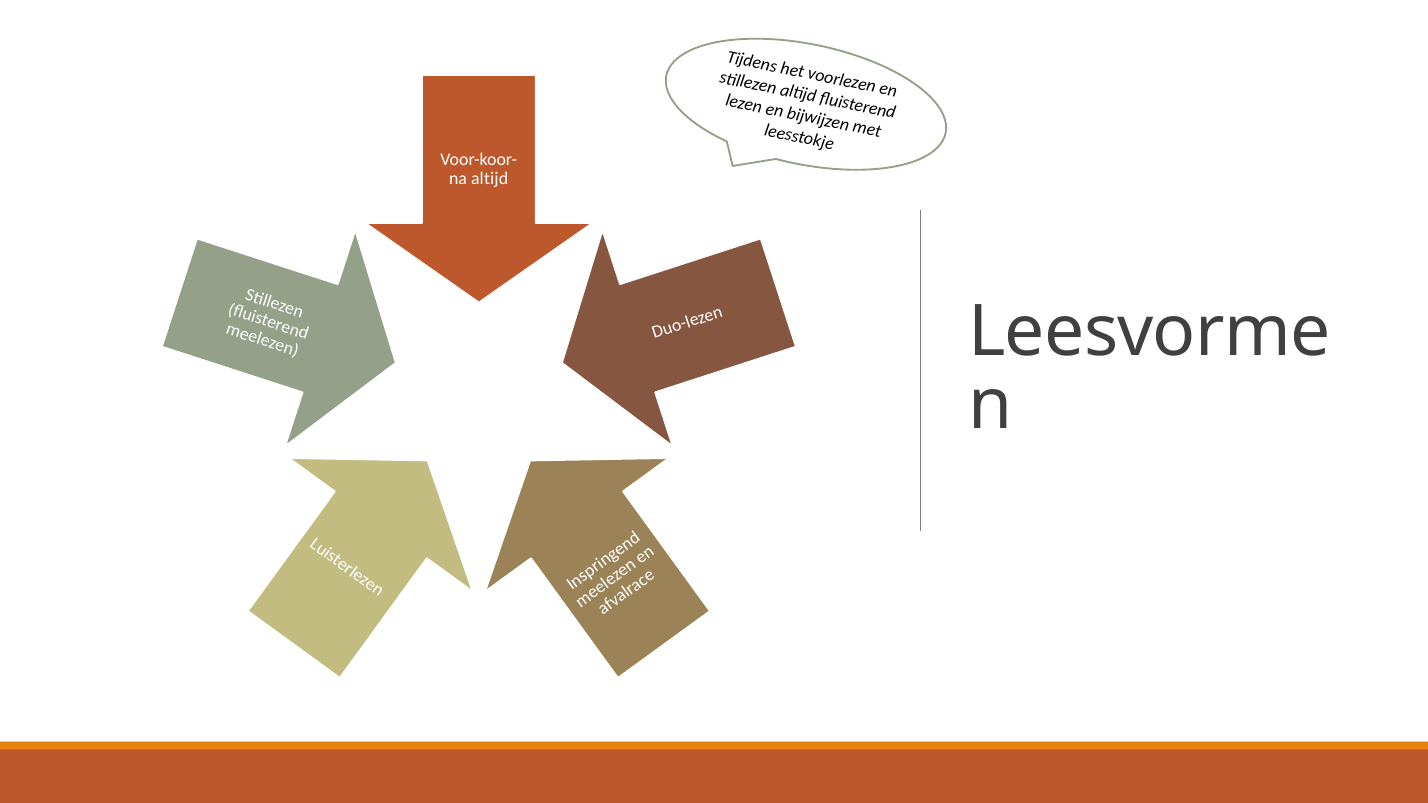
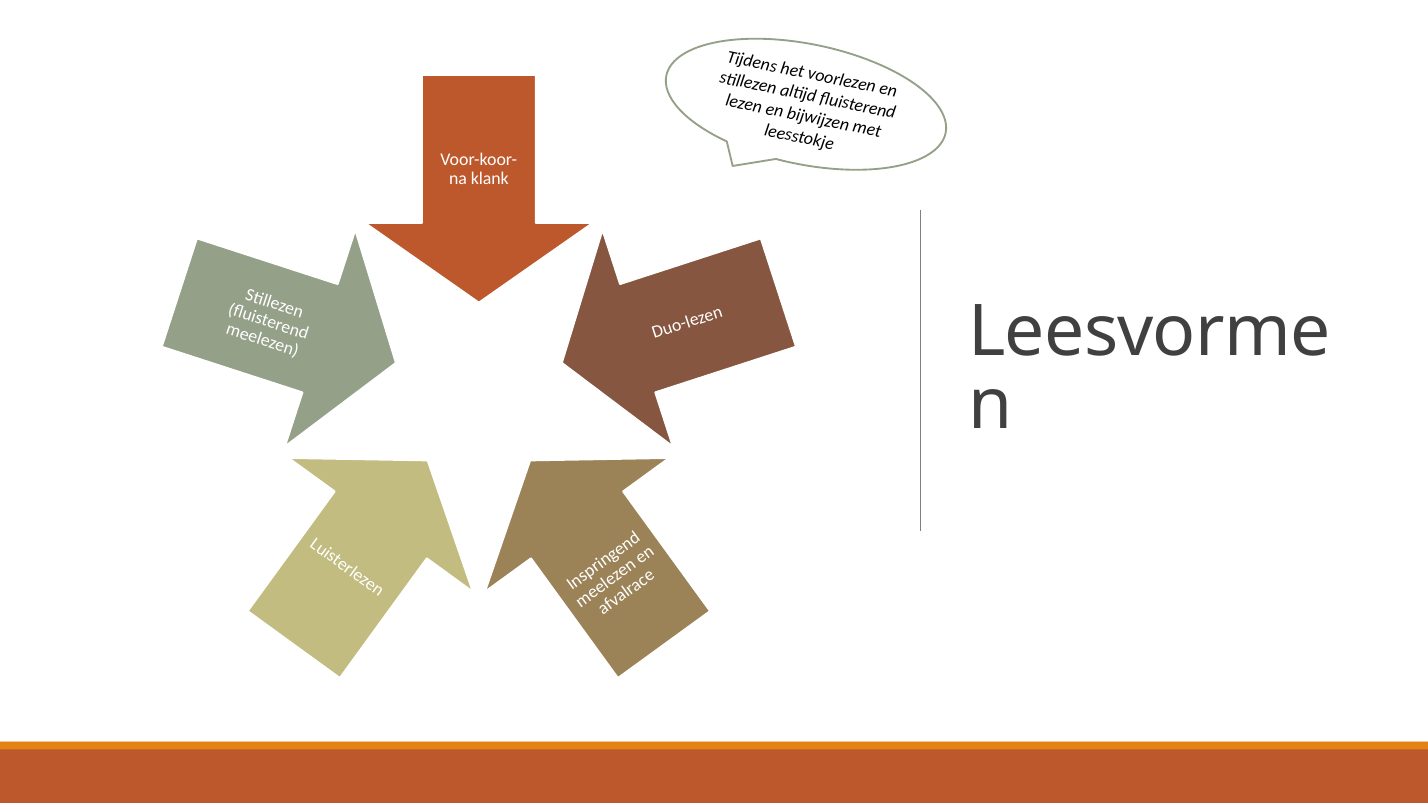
altijd at (490, 179): altijd -> klank
